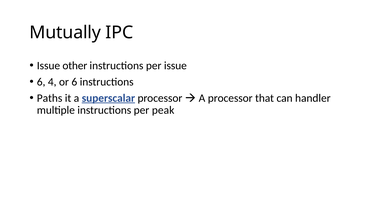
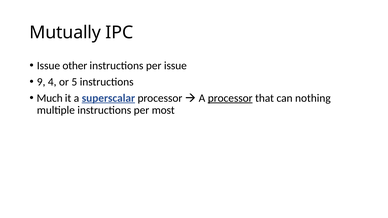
6 at (41, 82): 6 -> 9
or 6: 6 -> 5
Paths: Paths -> Much
processor at (230, 98) underline: none -> present
handler: handler -> nothing
peak: peak -> most
